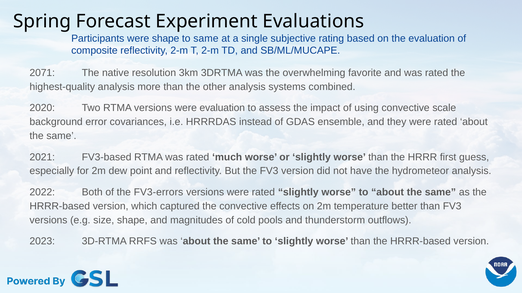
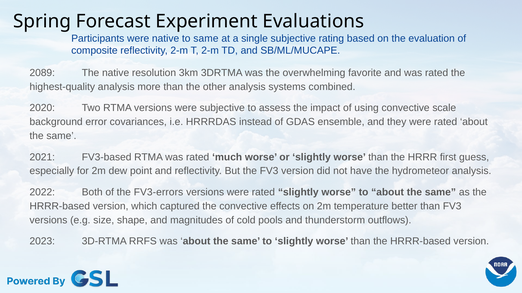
were shape: shape -> native
2071: 2071 -> 2089
were evaluation: evaluation -> subjective
